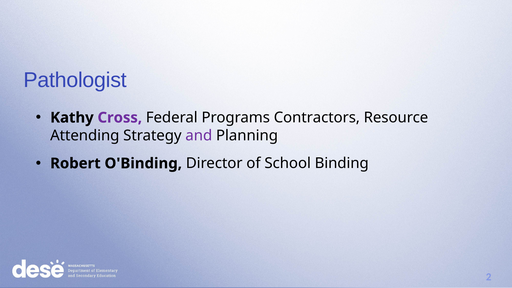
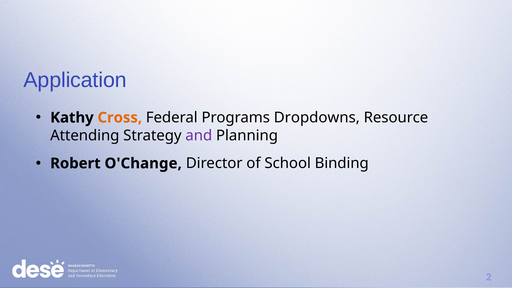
Pathologist: Pathologist -> Application
Cross colour: purple -> orange
Contractors: Contractors -> Dropdowns
O'Binding: O'Binding -> O'Change
